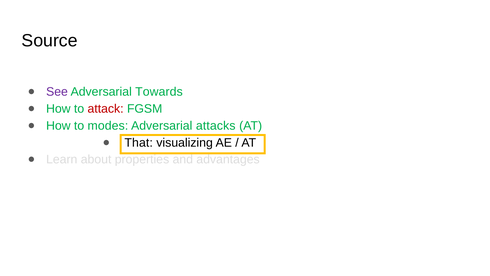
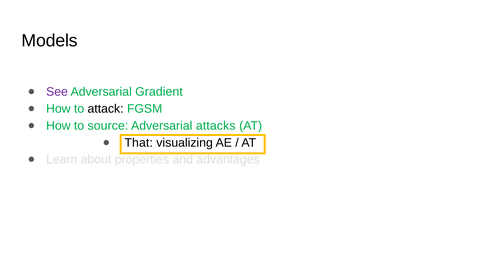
Source: Source -> Models
Towards: Towards -> Gradient
attack colour: red -> black
modes: modes -> source
